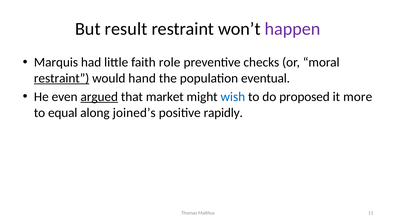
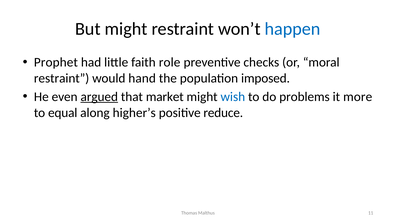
But result: result -> might
happen colour: purple -> blue
Marquis: Marquis -> Prophet
restraint at (62, 78) underline: present -> none
eventual: eventual -> imposed
proposed: proposed -> problems
joined’s: joined’s -> higher’s
rapidly: rapidly -> reduce
